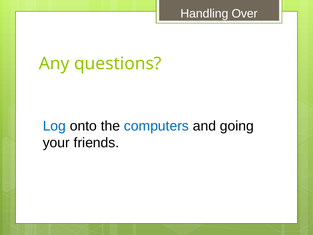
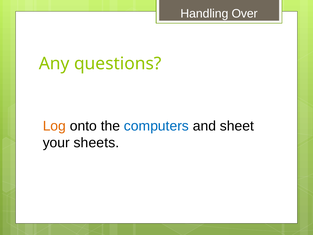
Log colour: blue -> orange
going: going -> sheet
friends: friends -> sheets
